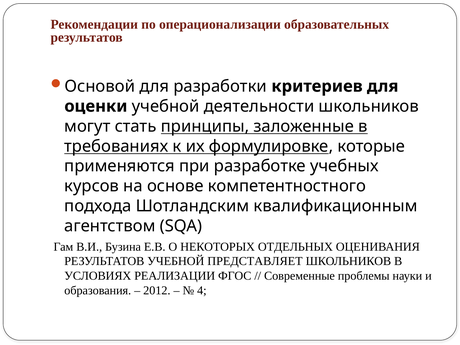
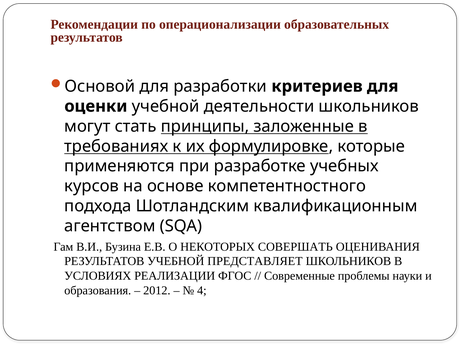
ОТДЕЛЬНЫХ: ОТДЕЛЬНЫХ -> СОВЕРШАТЬ
